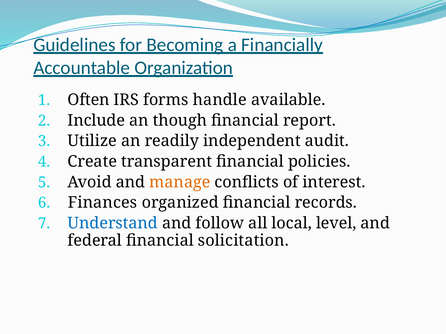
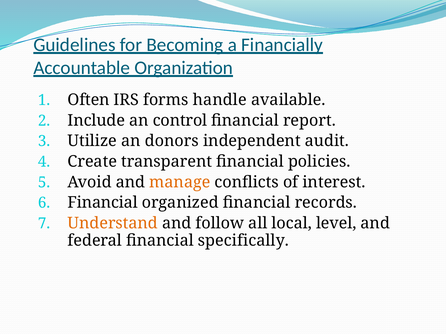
though: though -> control
readily: readily -> donors
Finances at (103, 203): Finances -> Financial
Understand colour: blue -> orange
solicitation: solicitation -> specifically
